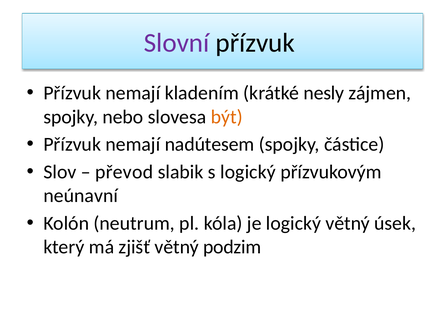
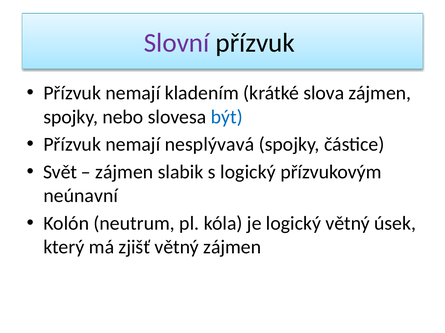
nesly: nesly -> slova
být colour: orange -> blue
nadútesem: nadútesem -> nesplývavá
Slov: Slov -> Svět
převod at (124, 172): převod -> zájmen
větný podzim: podzim -> zájmen
